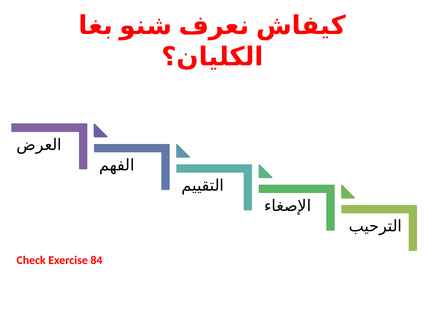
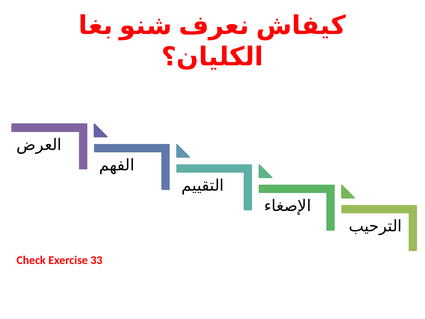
84: 84 -> 33
